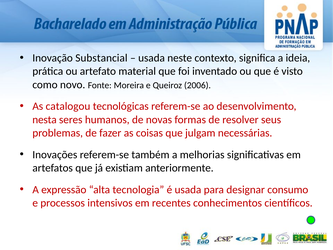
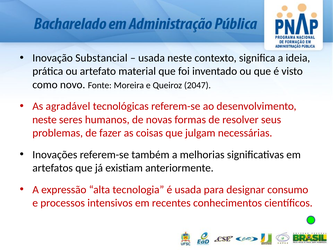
2006: 2006 -> 2047
catalogou: catalogou -> agradável
nesta at (45, 120): nesta -> neste
